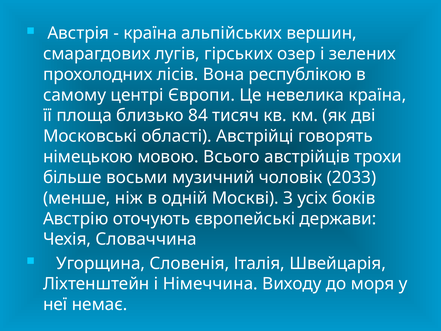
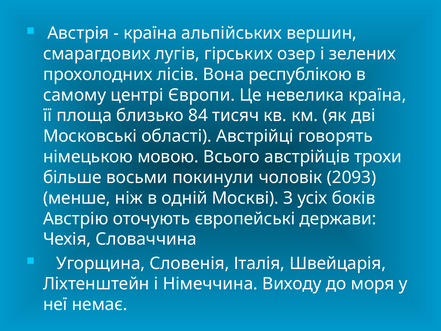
музичний: музичний -> покинули
2033: 2033 -> 2093
